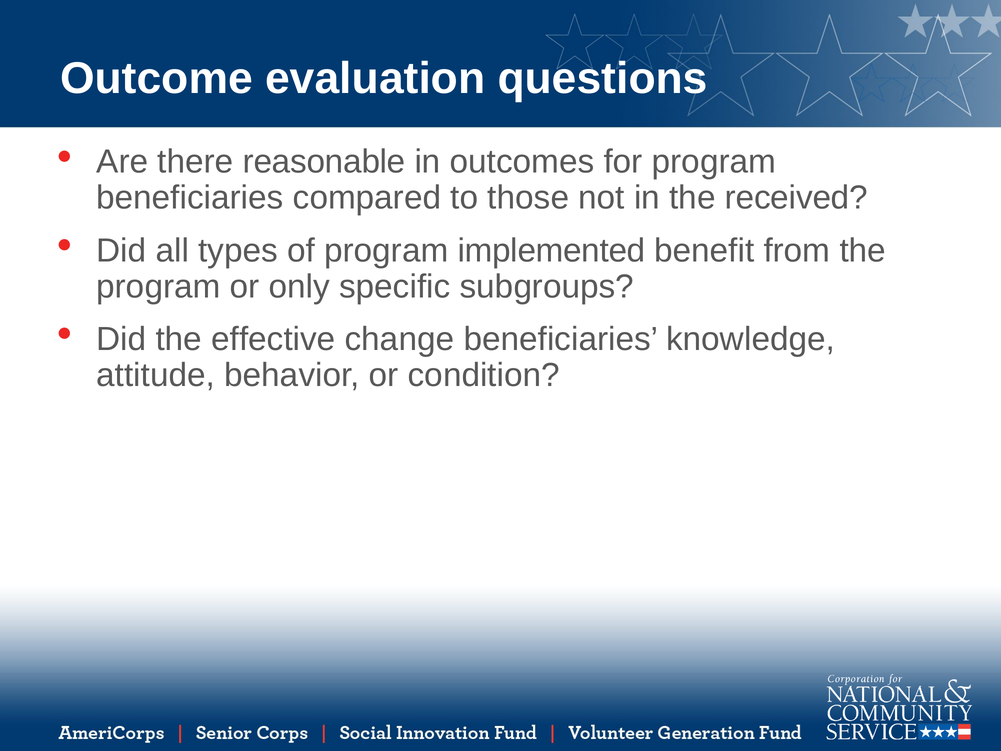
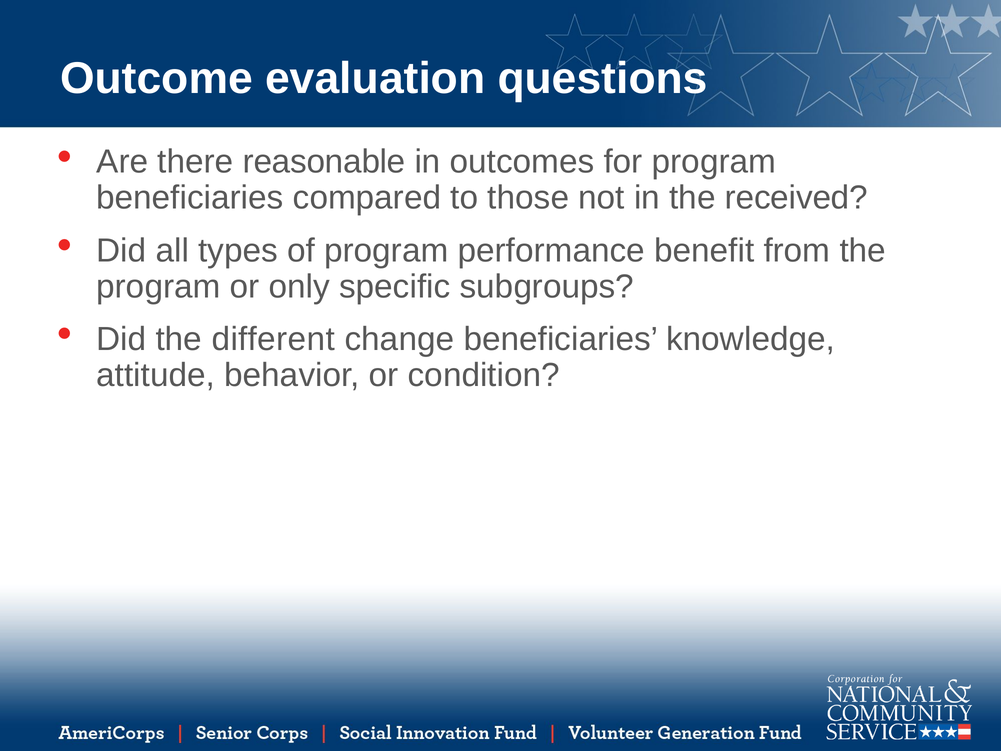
implemented: implemented -> performance
effective: effective -> different
